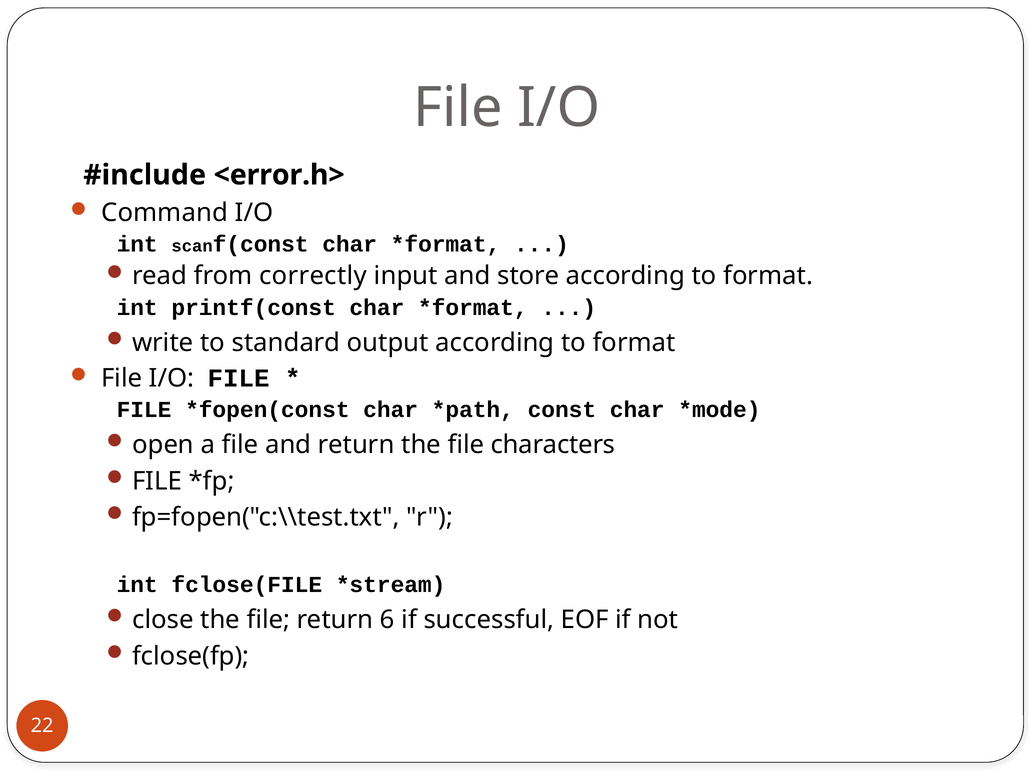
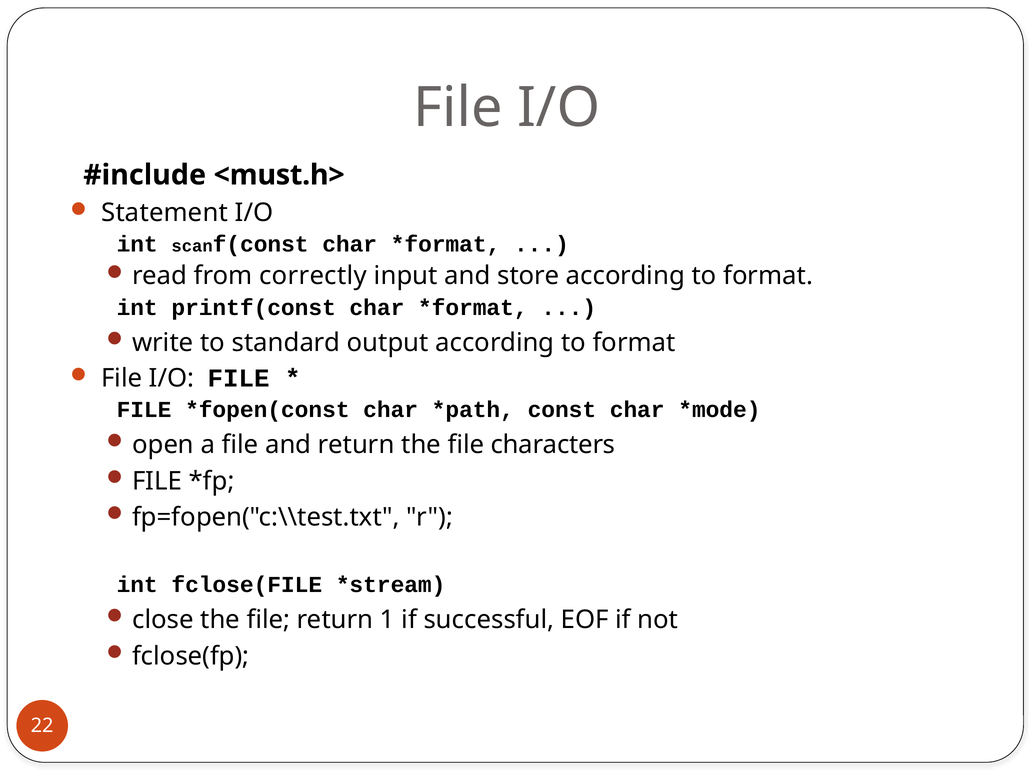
<error.h>: <error.h> -> <must.h>
Command: Command -> Statement
6: 6 -> 1
